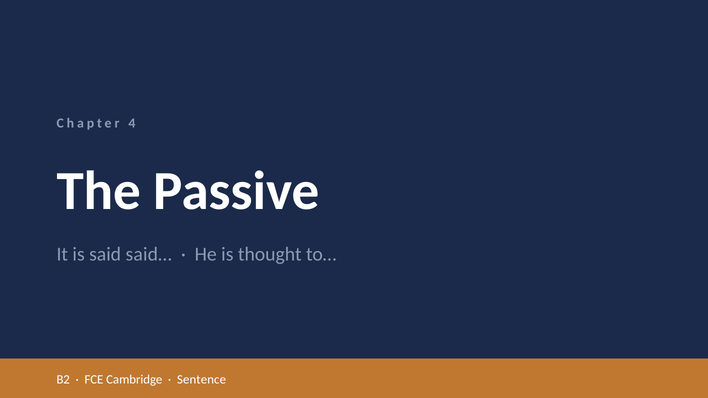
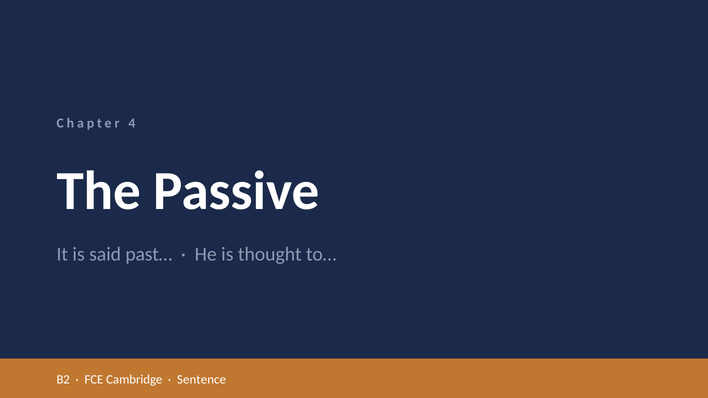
said…: said… -> past…
